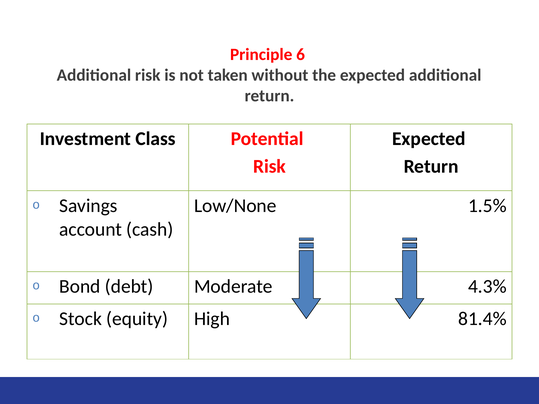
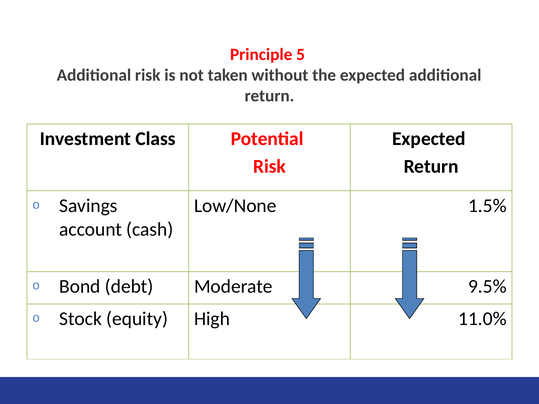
6: 6 -> 5
4.3%: 4.3% -> 9.5%
81.4%: 81.4% -> 11.0%
